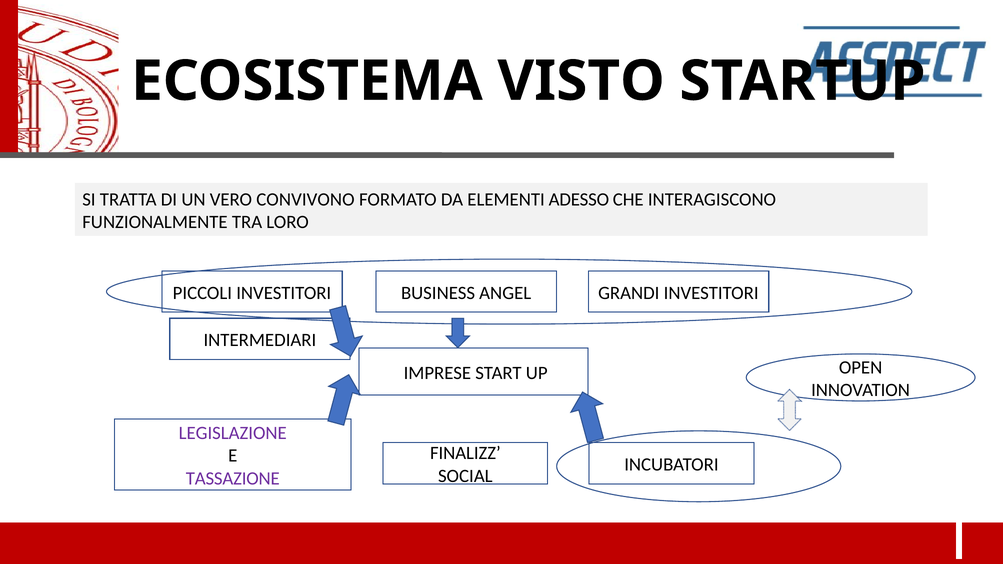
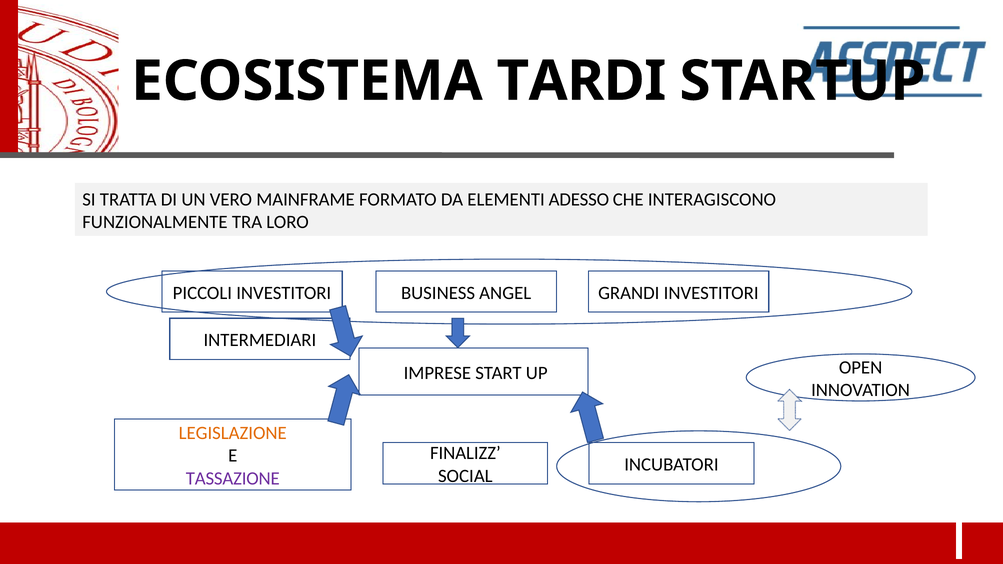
VISTO: VISTO -> TARDI
CONVIVONO: CONVIVONO -> MAINFRAME
LEGISLAZIONE colour: purple -> orange
